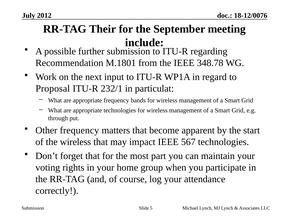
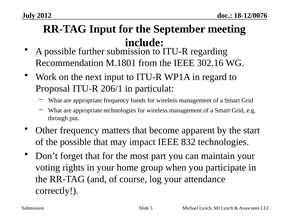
RR-TAG Their: Their -> Input
348.78: 348.78 -> 302.16
232/1: 232/1 -> 206/1
the wireless: wireless -> possible
567: 567 -> 832
